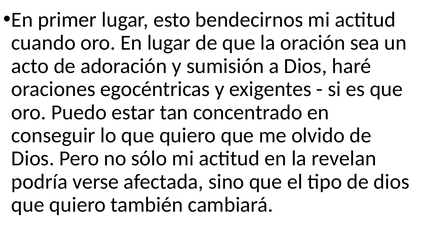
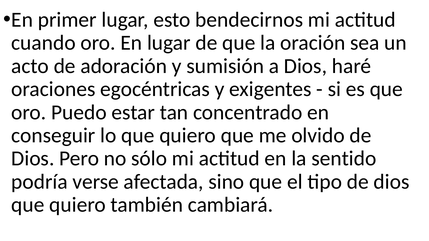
revelan: revelan -> sentido
